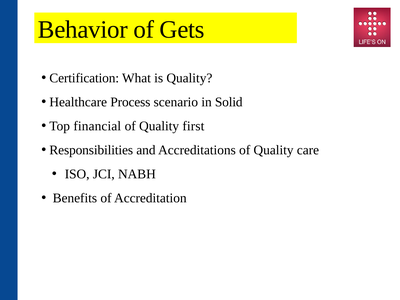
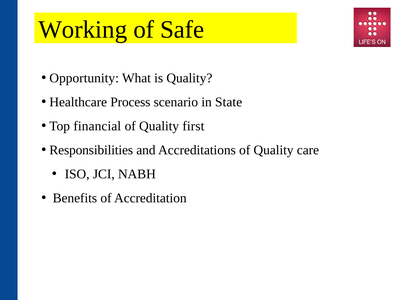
Behavior: Behavior -> Working
Gets: Gets -> Safe
Certification: Certification -> Opportunity
Solid: Solid -> State
